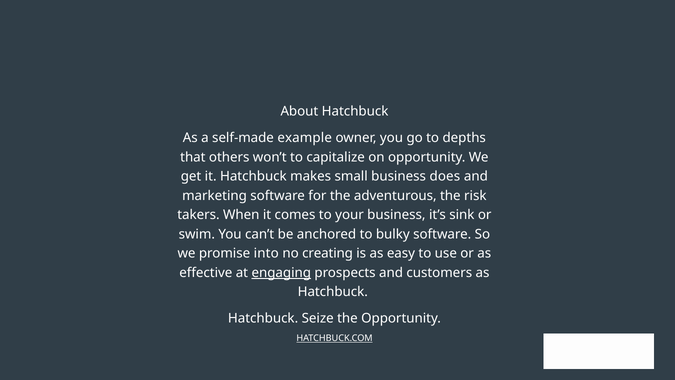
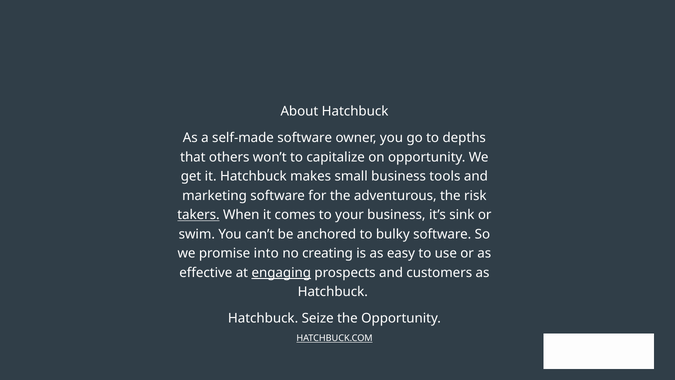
self-made example: example -> software
does: does -> tools
takers underline: none -> present
